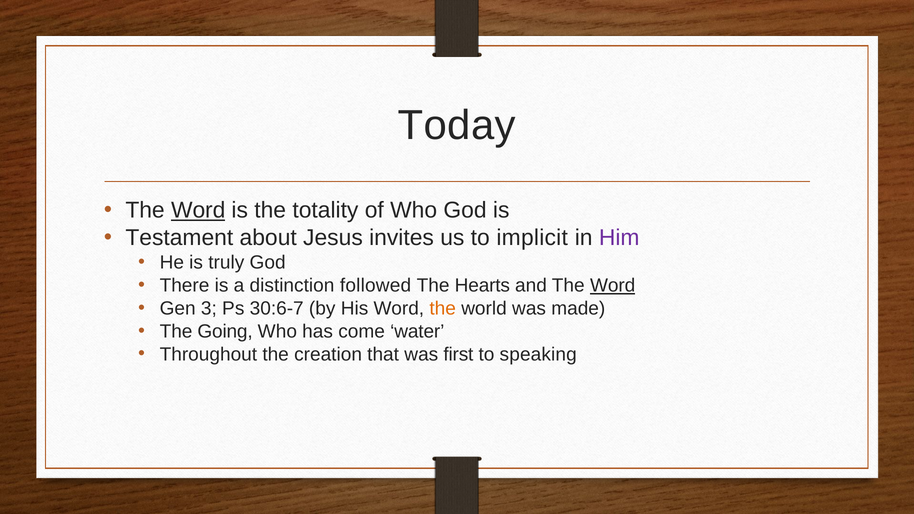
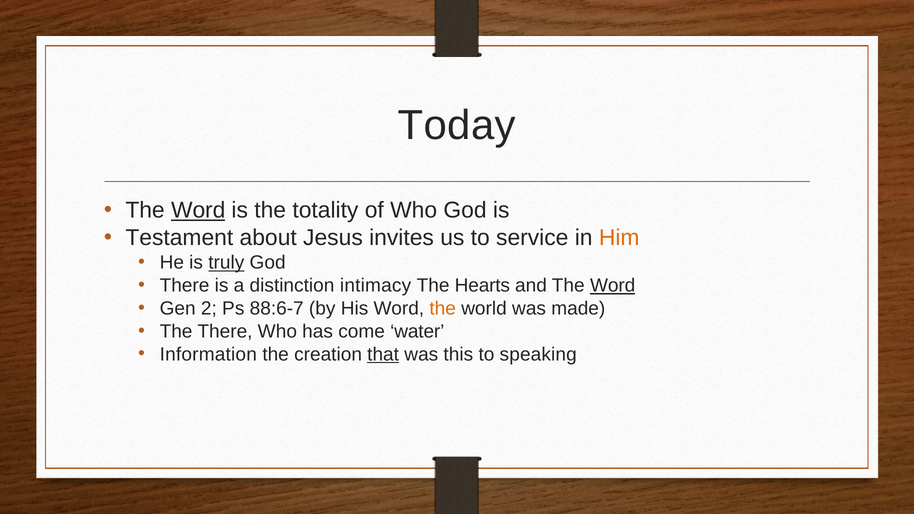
implicit: implicit -> service
Him colour: purple -> orange
truly underline: none -> present
followed: followed -> intimacy
3: 3 -> 2
30:6-7: 30:6-7 -> 88:6-7
The Going: Going -> There
Throughout: Throughout -> Information
that underline: none -> present
first: first -> this
